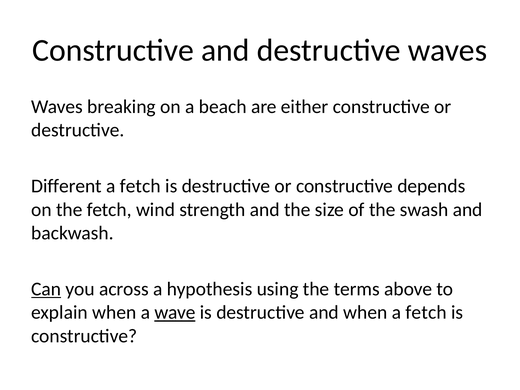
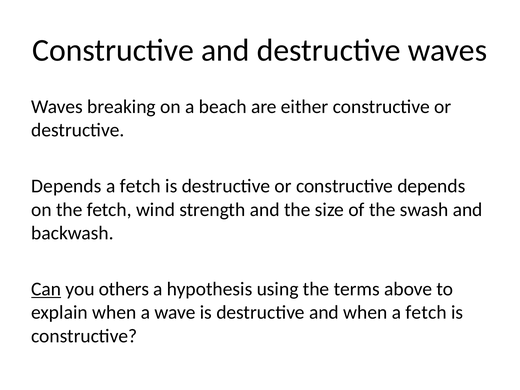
Different at (66, 186): Different -> Depends
across: across -> others
wave underline: present -> none
